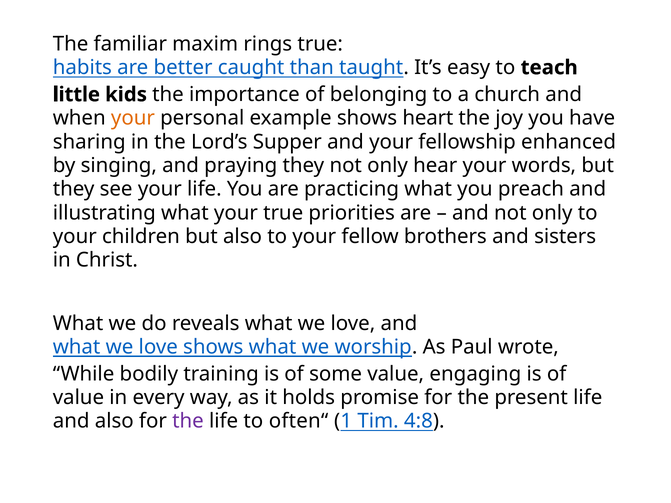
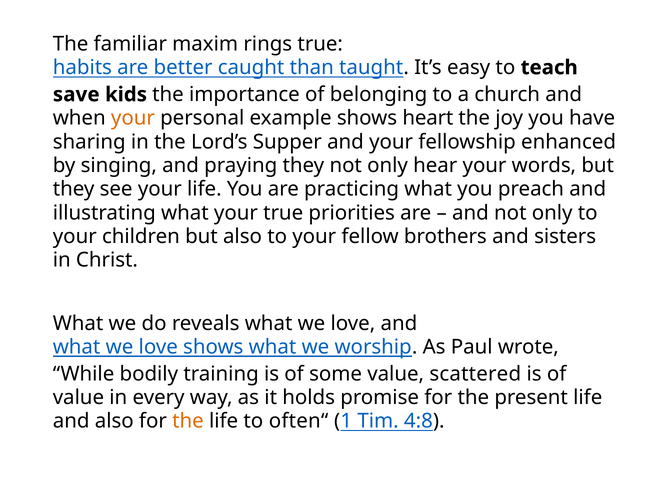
little: little -> save
engaging: engaging -> scattered
the at (188, 421) colour: purple -> orange
